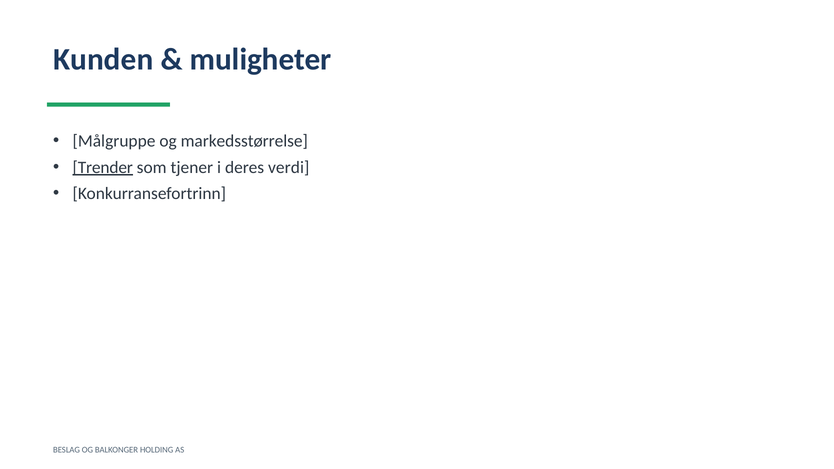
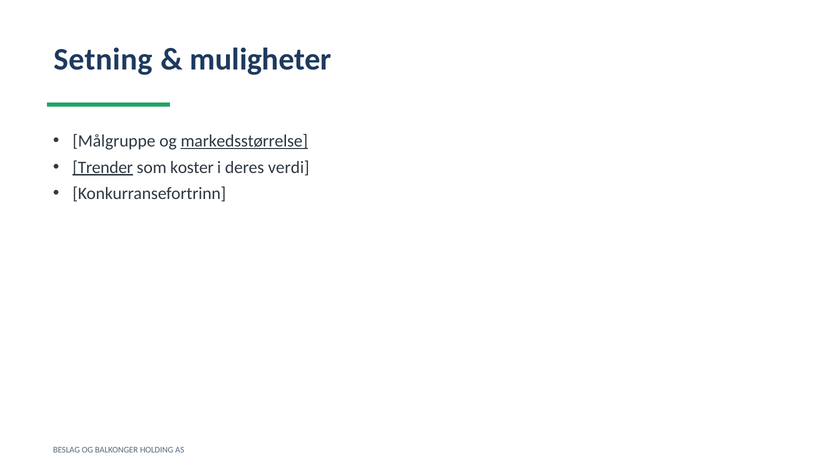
Kunden: Kunden -> Setning
markedsstørrelse underline: none -> present
tjener: tjener -> koster
